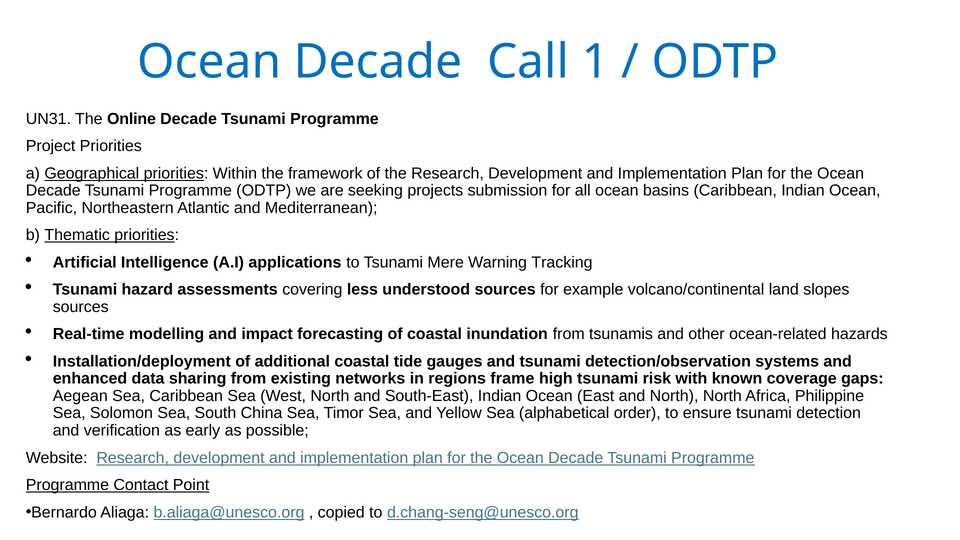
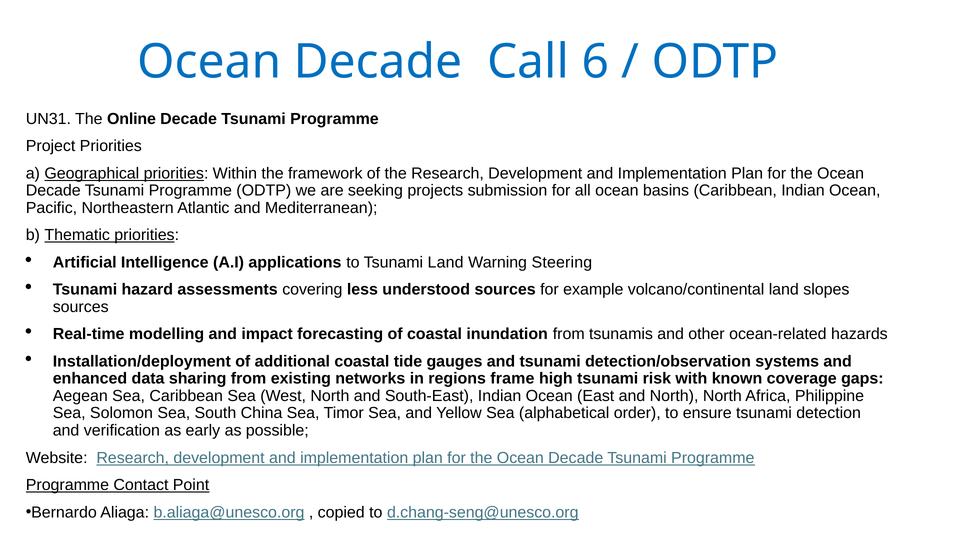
1: 1 -> 6
Tsunami Mere: Mere -> Land
Tracking: Tracking -> Steering
